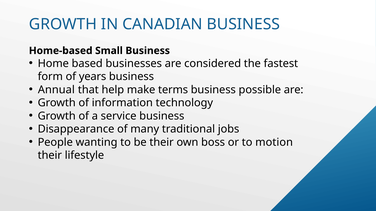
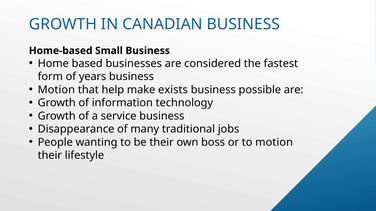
Annual at (56, 90): Annual -> Motion
terms: terms -> exists
